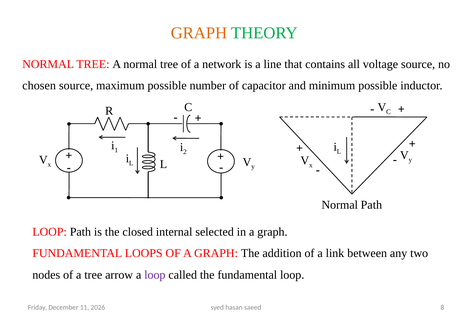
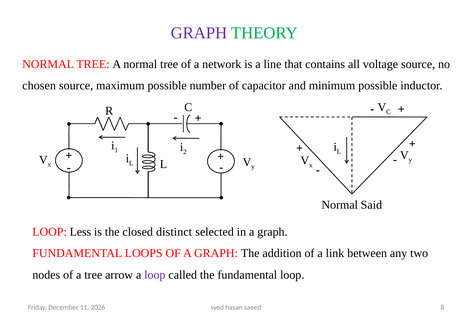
GRAPH at (199, 33) colour: orange -> purple
Normal Path: Path -> Said
LOOP Path: Path -> Less
internal: internal -> distinct
